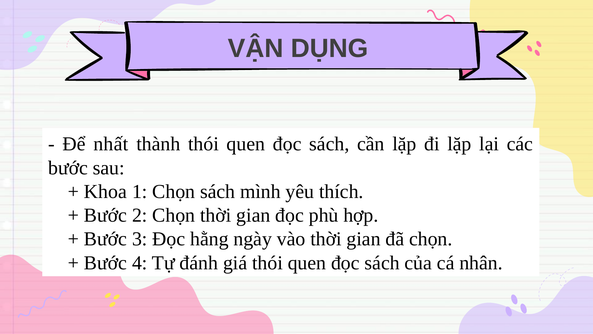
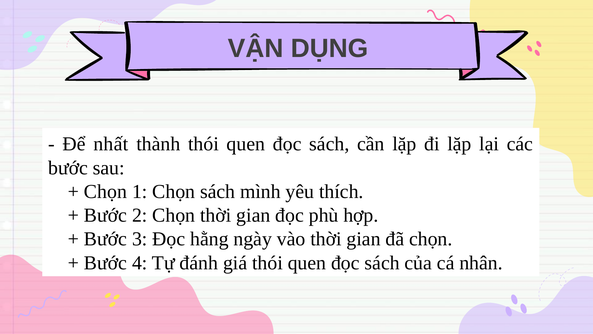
Khoa at (105, 191): Khoa -> Chọn
